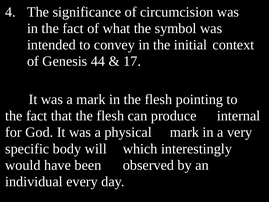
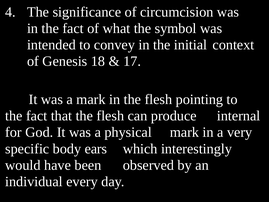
44: 44 -> 18
will: will -> ears
